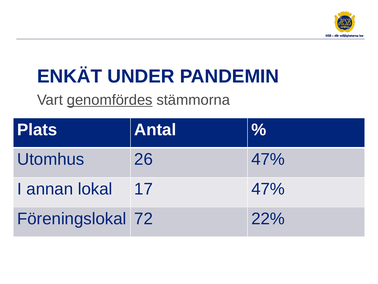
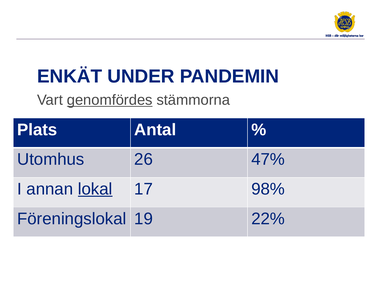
lokal underline: none -> present
17 47%: 47% -> 98%
72: 72 -> 19
